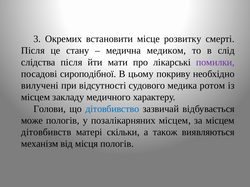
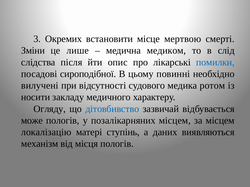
розвитку: розвитку -> мертвою
Після at (33, 51): Після -> Зміни
стану: стану -> лише
мати: мати -> опис
помилки colour: purple -> blue
покриву: покриву -> повинні
місцем at (36, 97): місцем -> носити
Голови: Голови -> Огляду
дітовбивств: дітовбивств -> локалізацію
скільки: скільки -> ступінь
також: також -> даних
